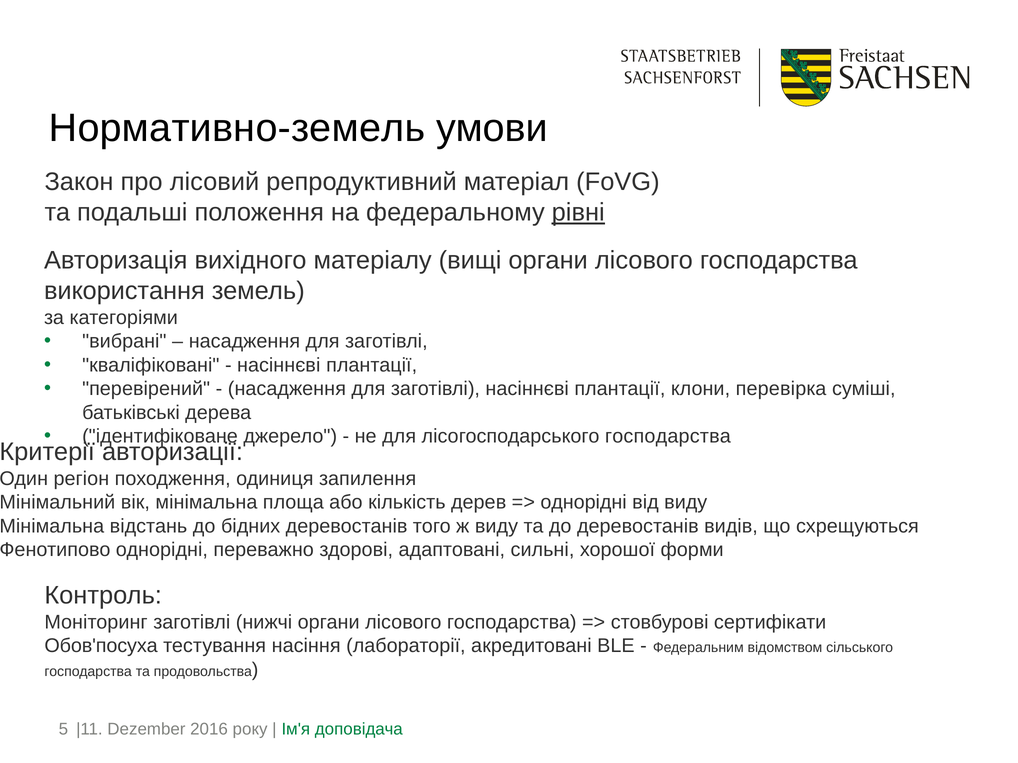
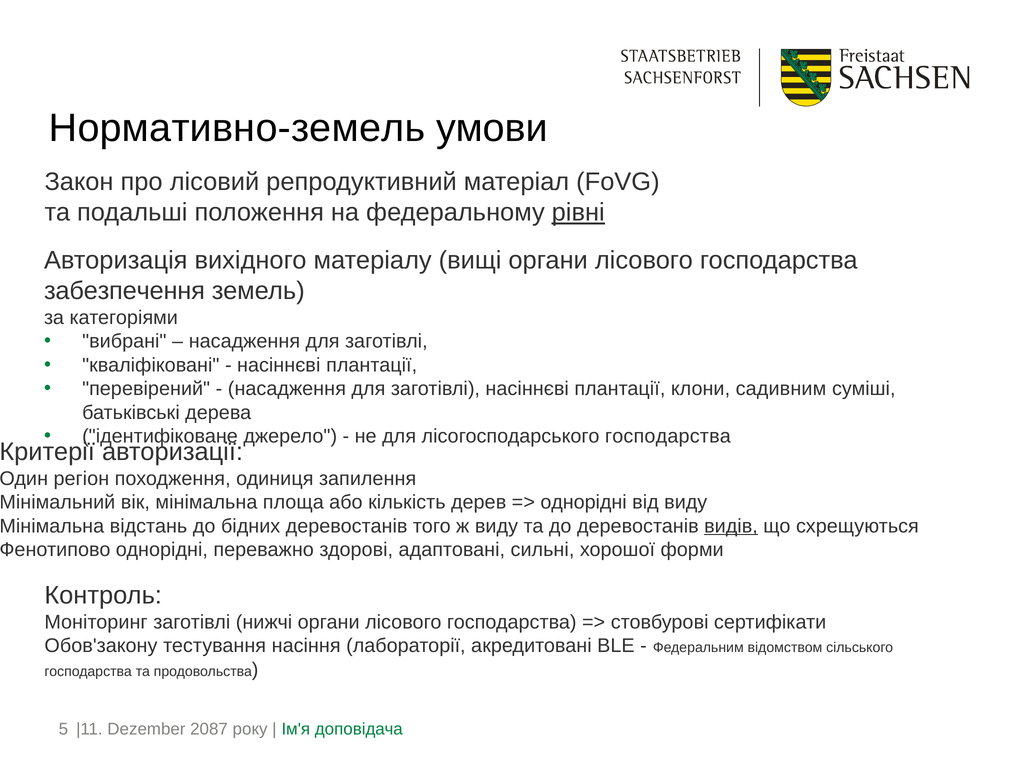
використання: використання -> забезпечення
перевірка: перевірка -> садивним
видів underline: none -> present
Обов'посуха: Обов'посуха -> Обов'закону
2016: 2016 -> 2087
